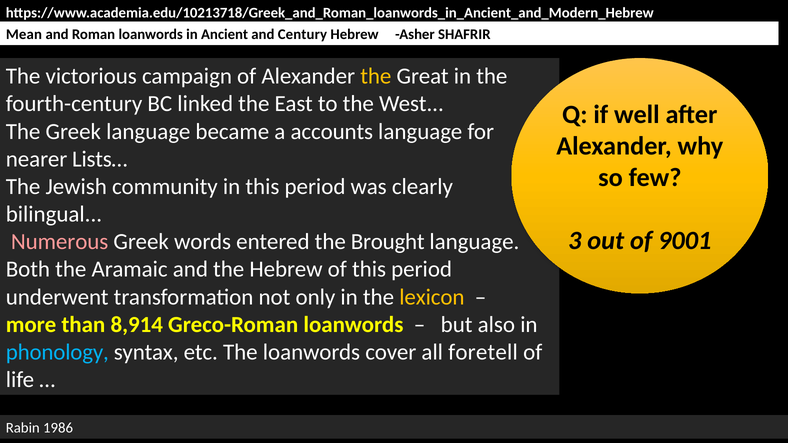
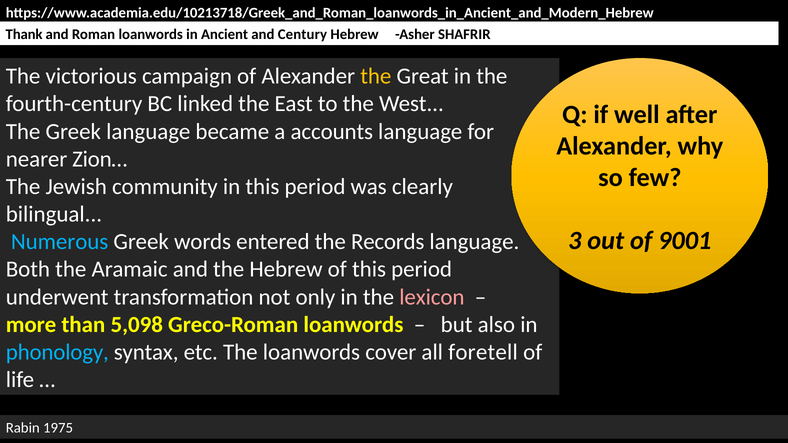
Mean: Mean -> Thank
Lists…: Lists… -> Zion…
Numerous colour: pink -> light blue
Brought: Brought -> Records
lexicon colour: yellow -> pink
8,914: 8,914 -> 5,098
1986: 1986 -> 1975
